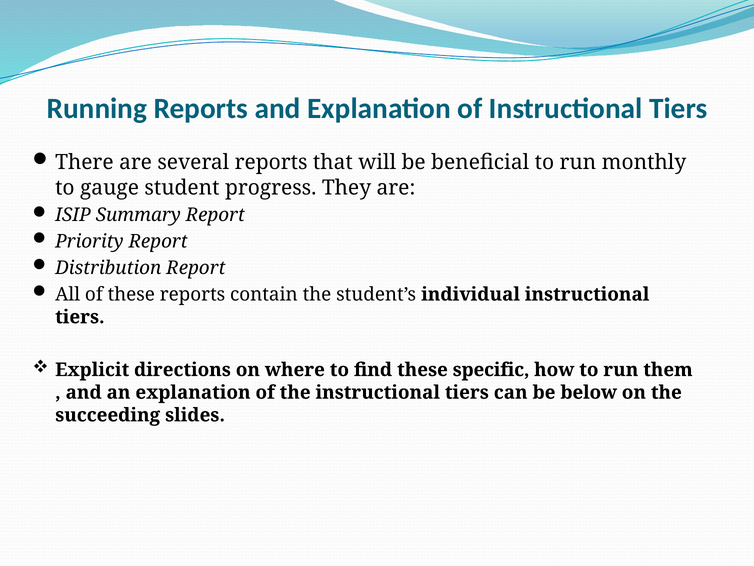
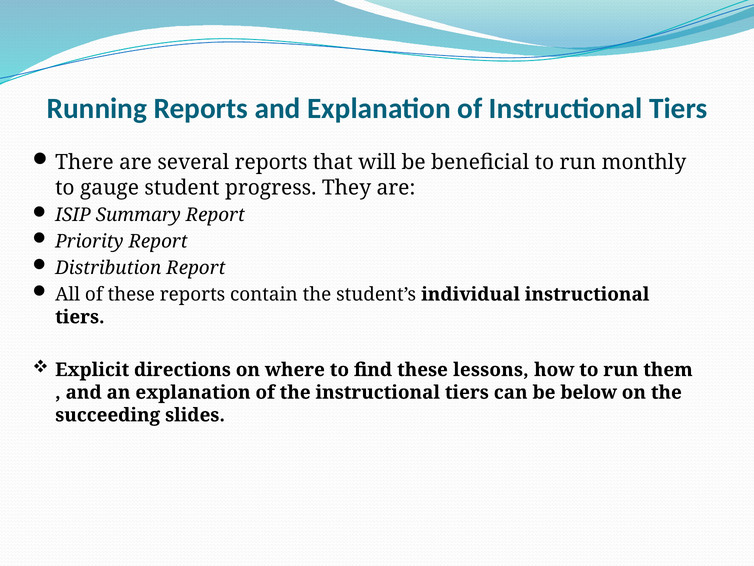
specific: specific -> lessons
